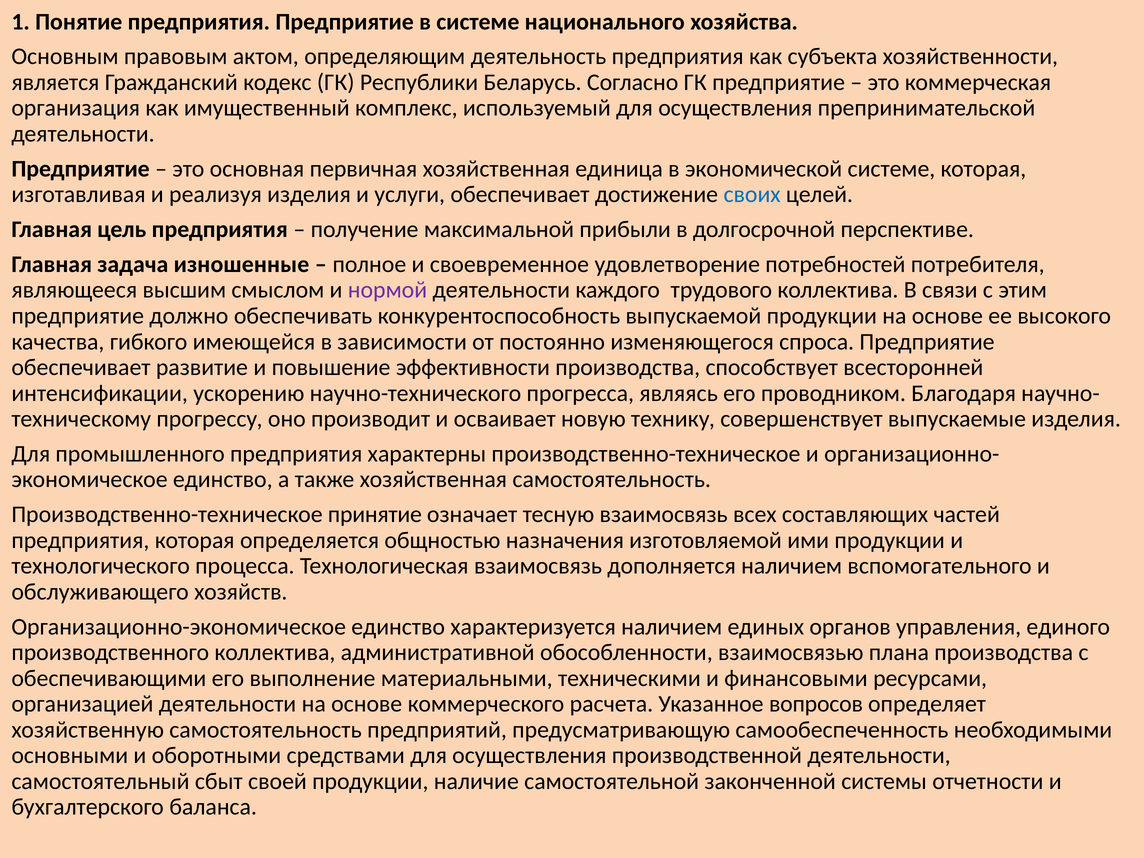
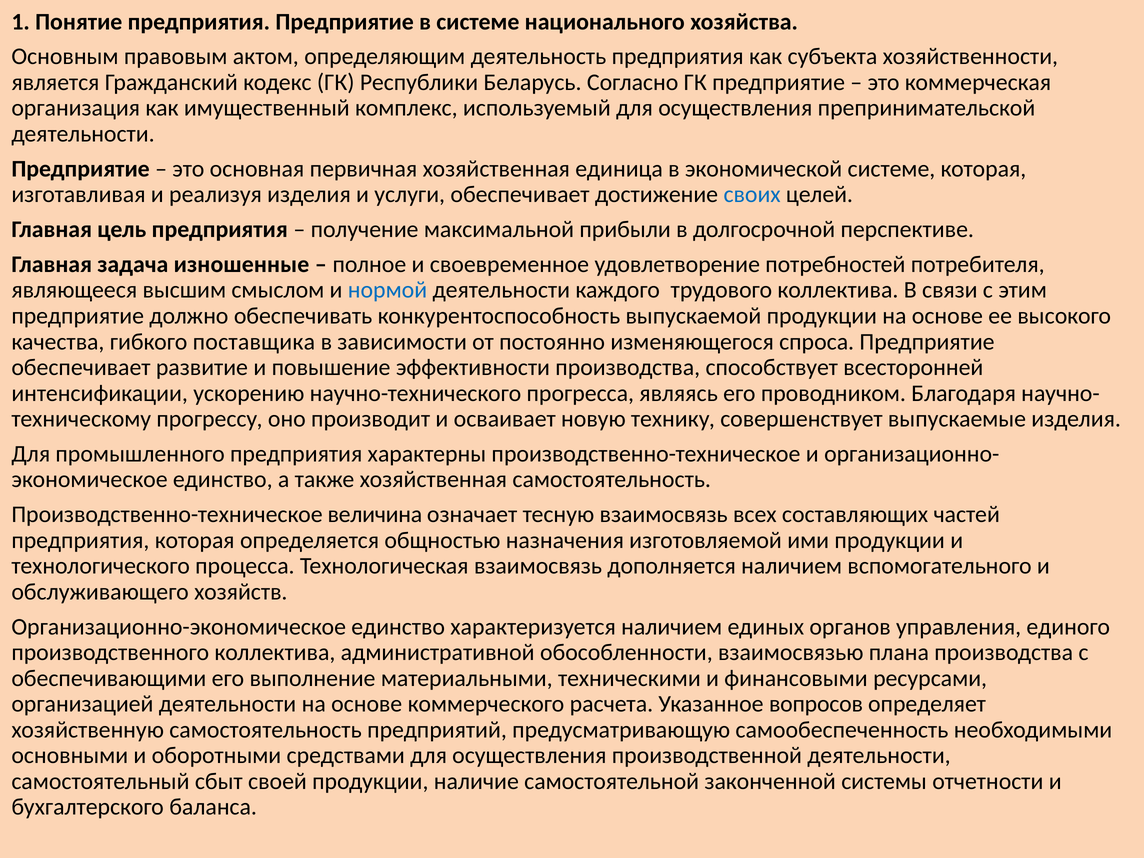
нормой colour: purple -> blue
имеющейся: имеющейся -> поставщика
принятие: принятие -> величина
